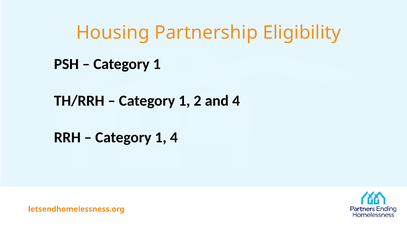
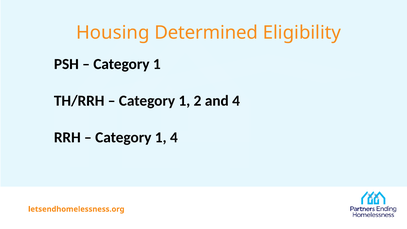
Partnership: Partnership -> Determined
